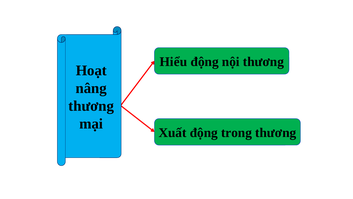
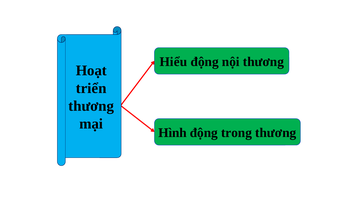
nâng: nâng -> triển
Xuất: Xuất -> Hình
